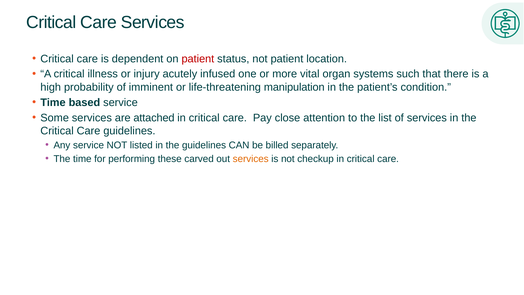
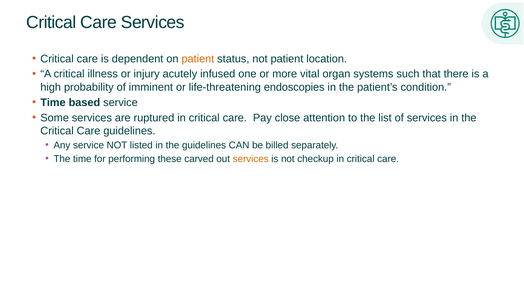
patient at (198, 59) colour: red -> orange
manipulation: manipulation -> endoscopies
attached: attached -> ruptured
